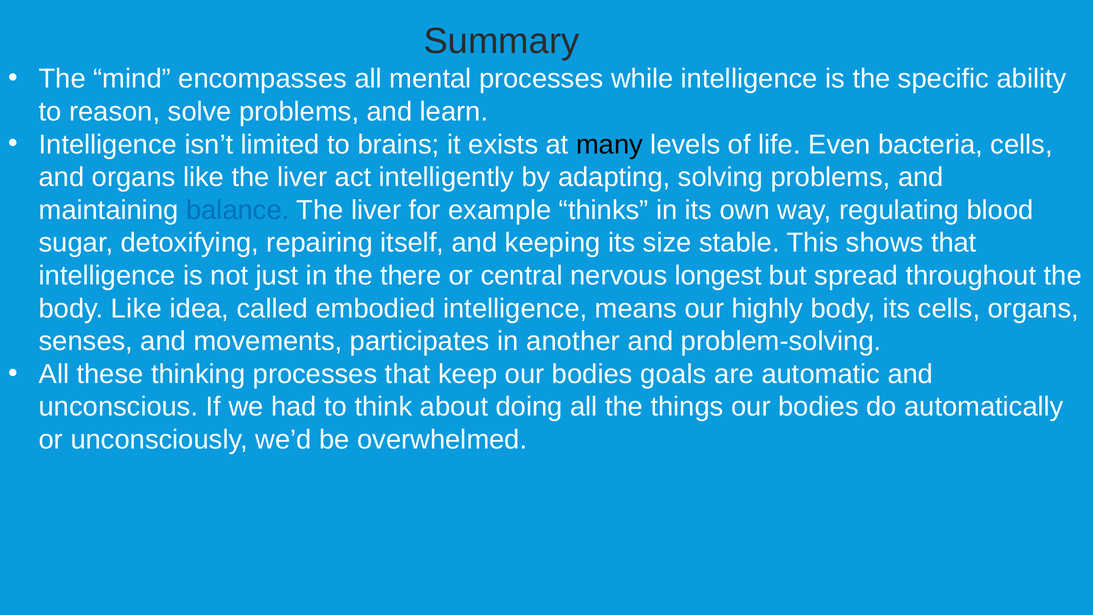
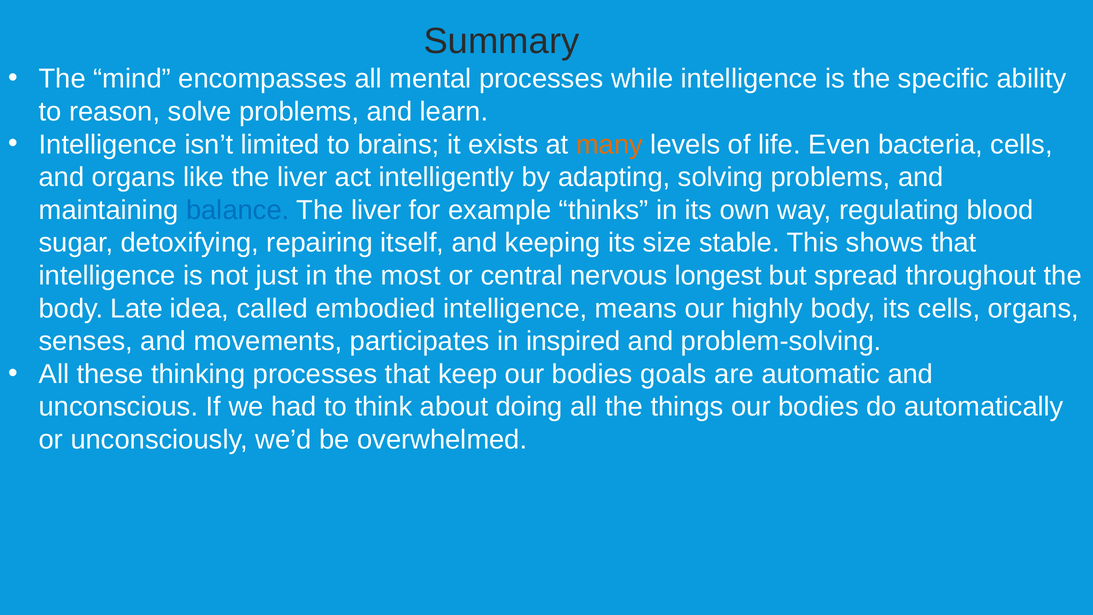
many colour: black -> orange
there: there -> most
body Like: Like -> Late
another: another -> inspired
